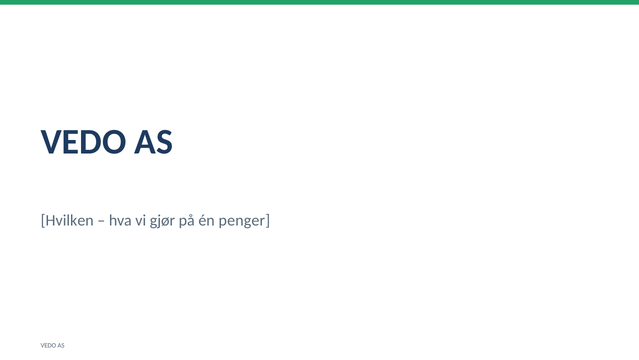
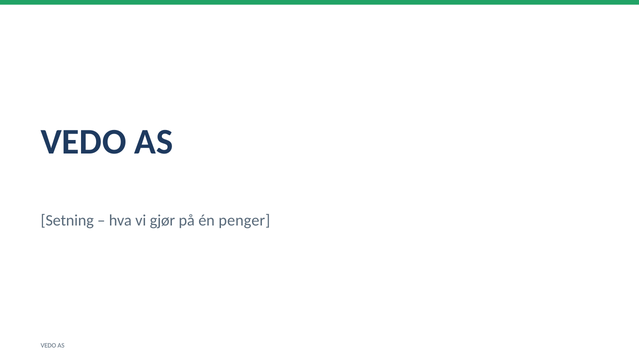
Hvilken: Hvilken -> Setning
